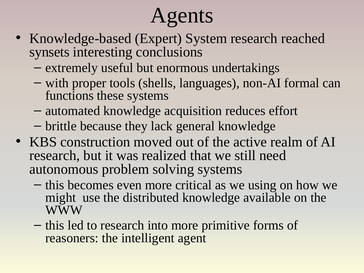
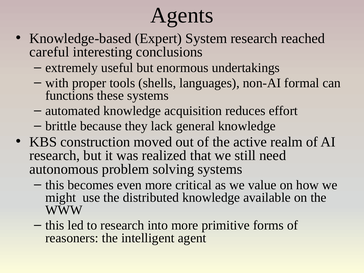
synsets: synsets -> careful
using: using -> value
